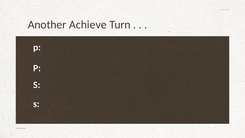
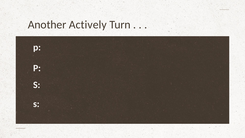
Achieve: Achieve -> Actively
